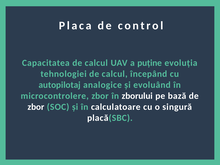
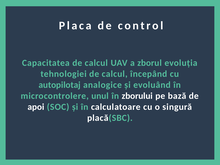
puține: puține -> zborul
microcontrolere zbor: zbor -> unul
zbor at (36, 107): zbor -> apoi
